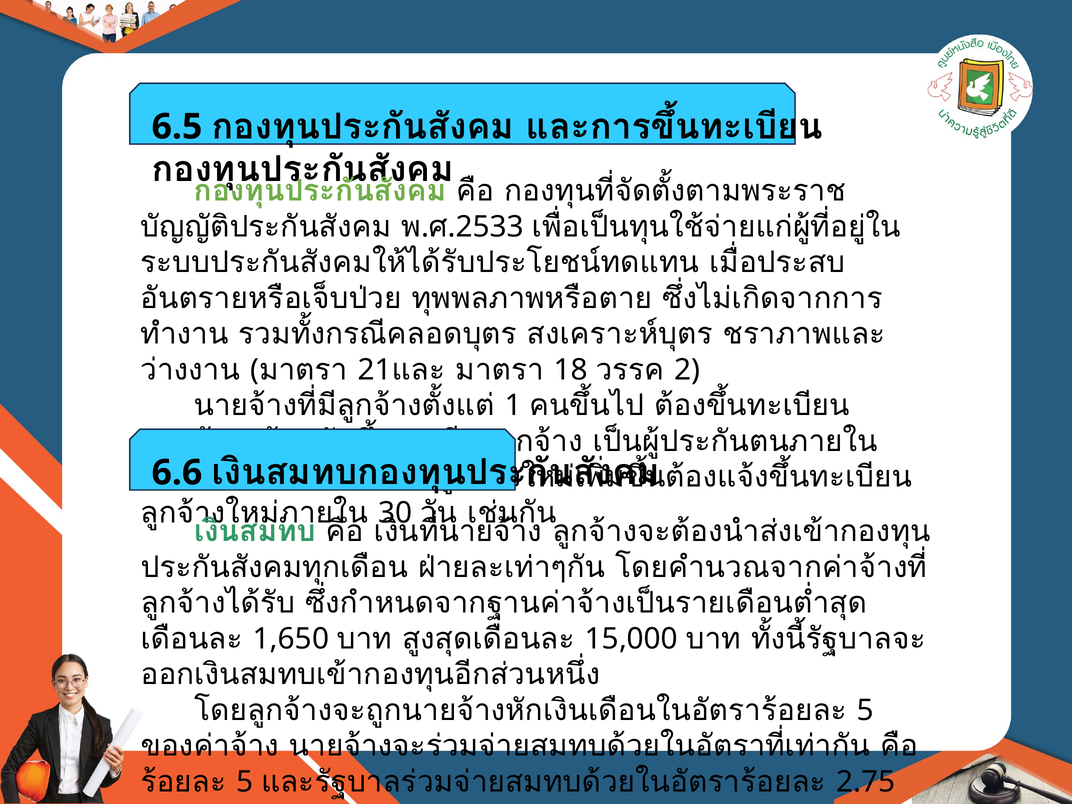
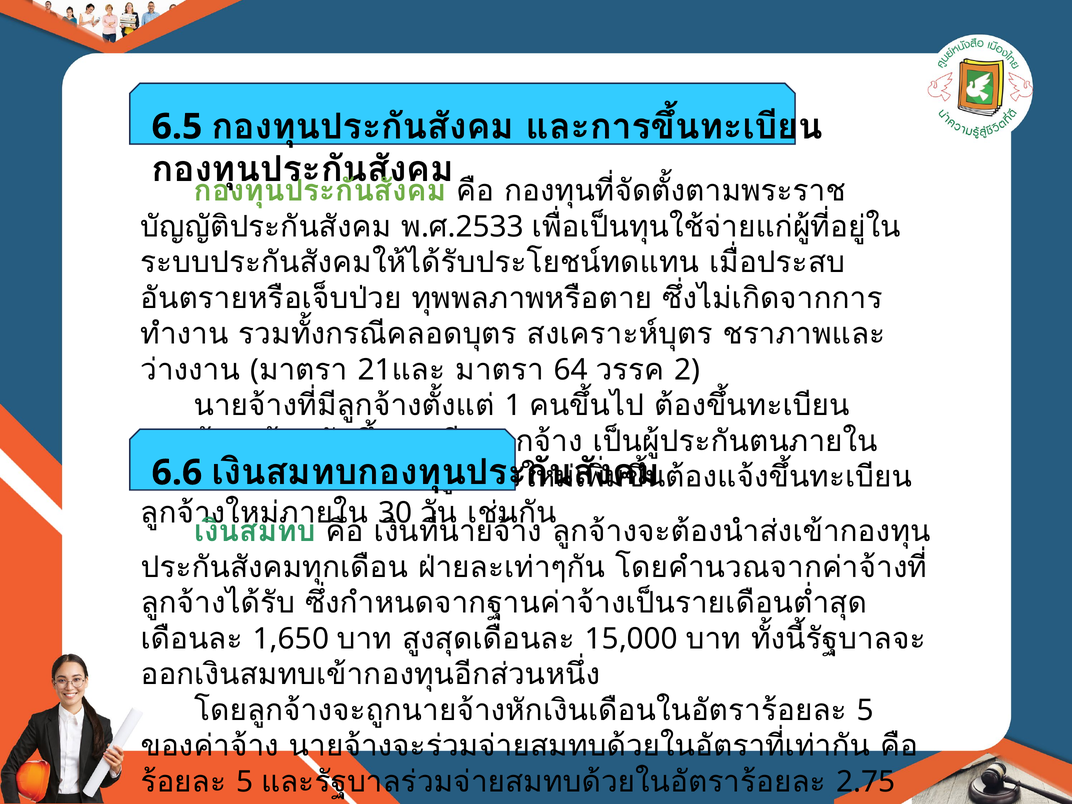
18: 18 -> 64
